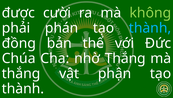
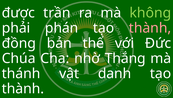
cười: cười -> trần
thành at (150, 28) colour: light blue -> pink
thắng at (21, 73): thắng -> thánh
phận: phận -> danh
